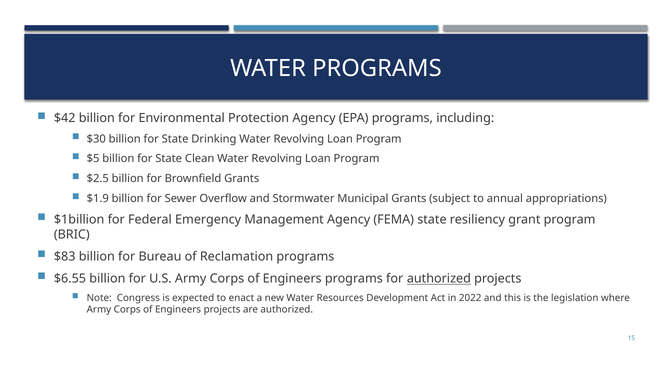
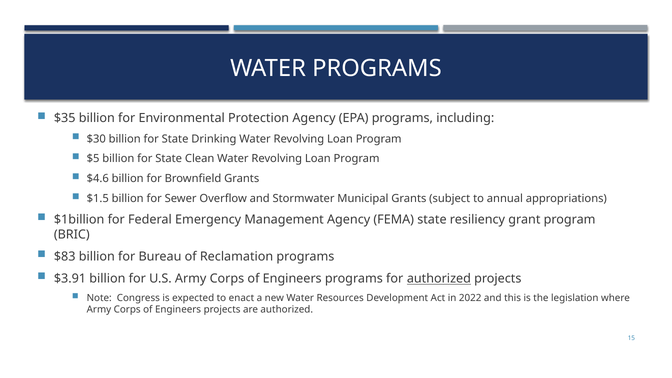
$42: $42 -> $35
$2.5: $2.5 -> $4.6
$1.9: $1.9 -> $1.5
$6.55: $6.55 -> $3.91
